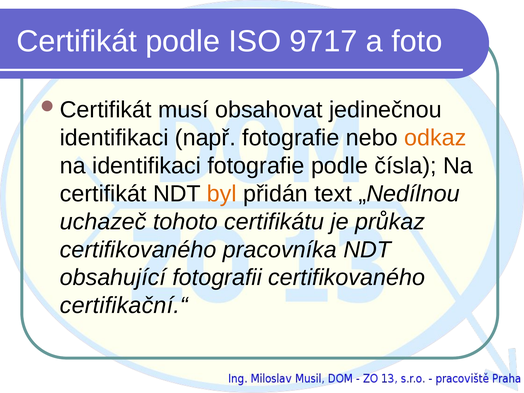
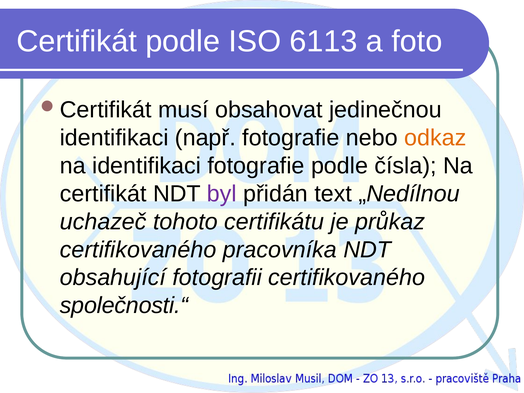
9717: 9717 -> 6113
byl colour: orange -> purple
certifikační.“: certifikační.“ -> společnosti.“
